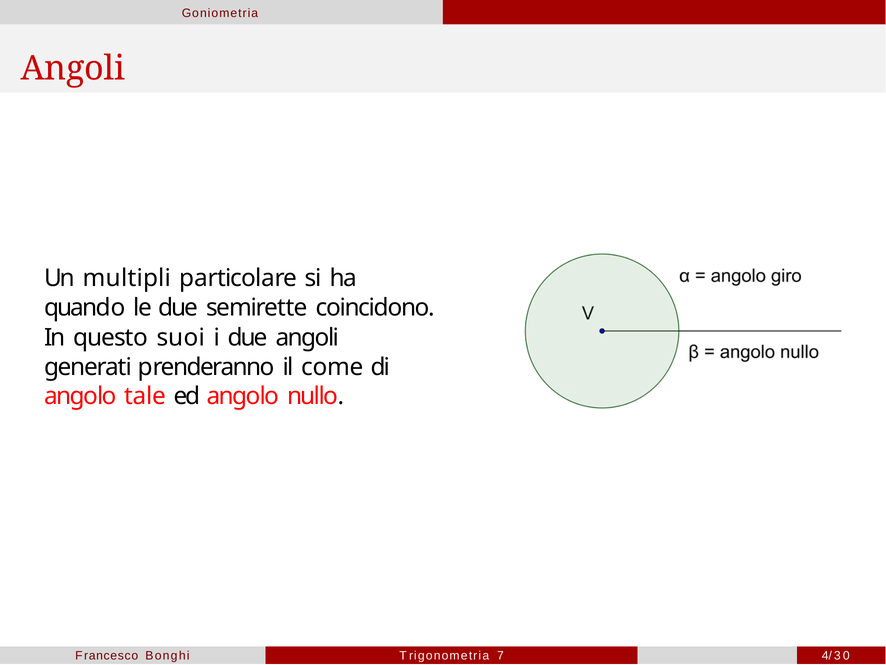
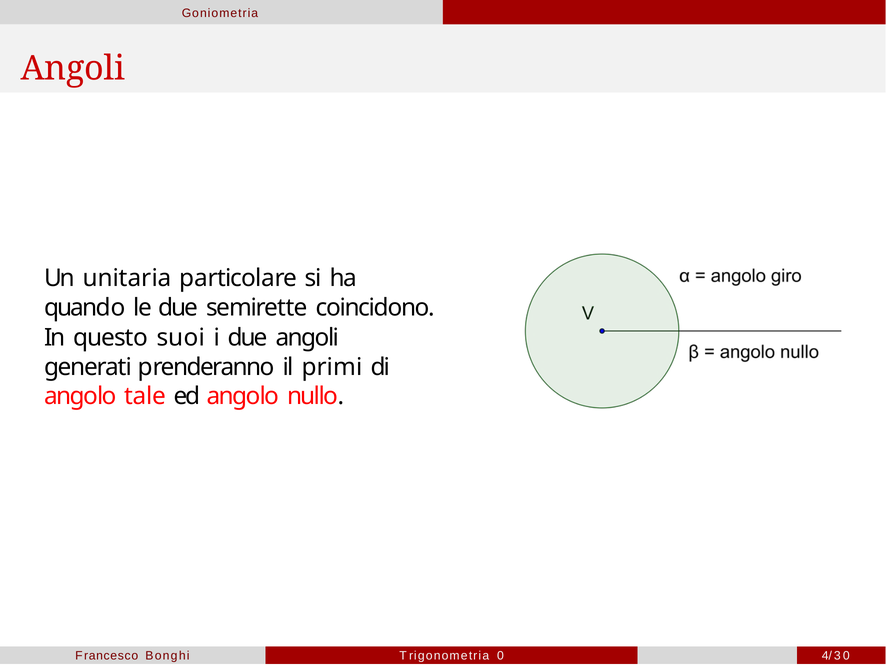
multipli: multipli -> unitaria
come: come -> primi
7: 7 -> 0
